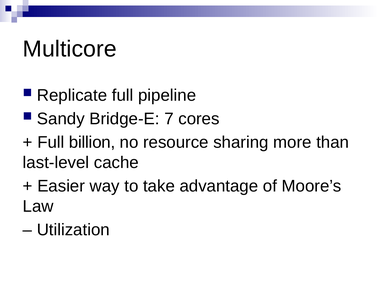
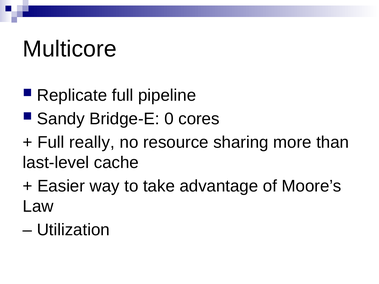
7: 7 -> 0
billion: billion -> really
